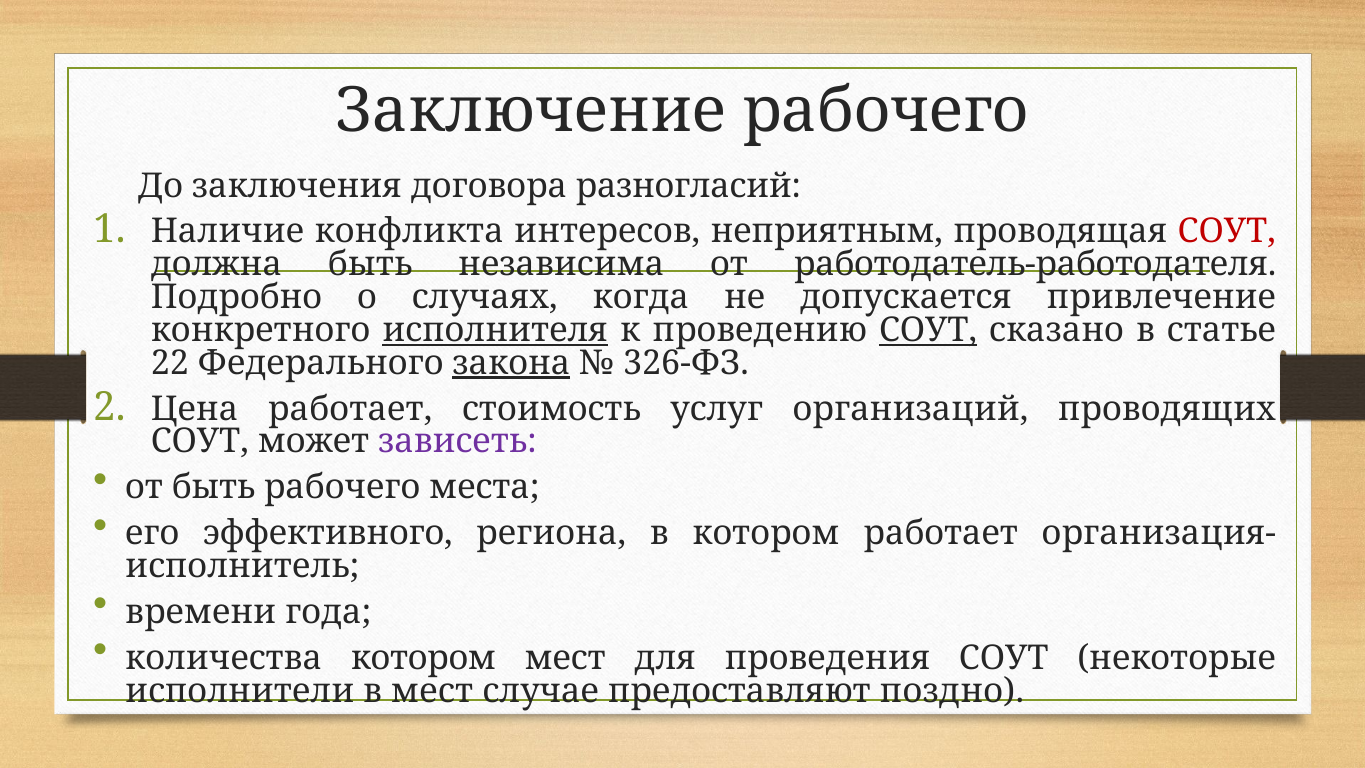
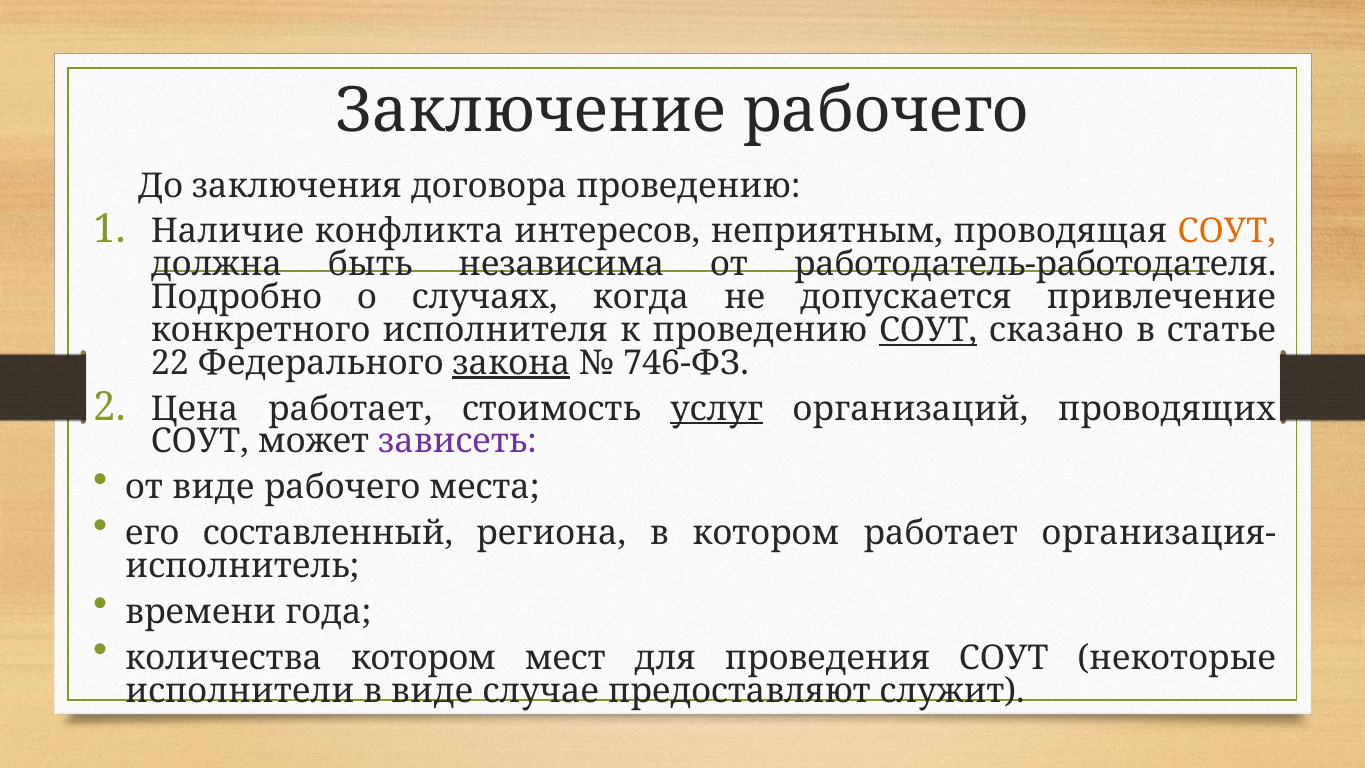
договора разногласий: разногласий -> проведению
СОУТ at (1227, 232) colour: red -> orange
исполнителя underline: present -> none
326-ФЗ: 326-ФЗ -> 746-ФЗ
услуг underline: none -> present
от быть: быть -> виде
эффективного: эффективного -> составленный
в мест: мест -> виде
поздно: поздно -> служит
